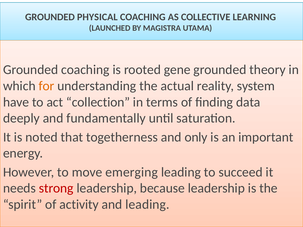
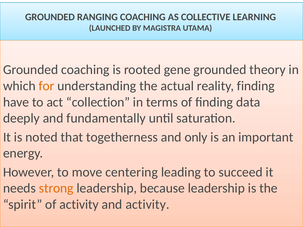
PHYSICAL: PHYSICAL -> RANGING
reality system: system -> finding
emerging: emerging -> centering
strong colour: red -> orange
and leading: leading -> activity
